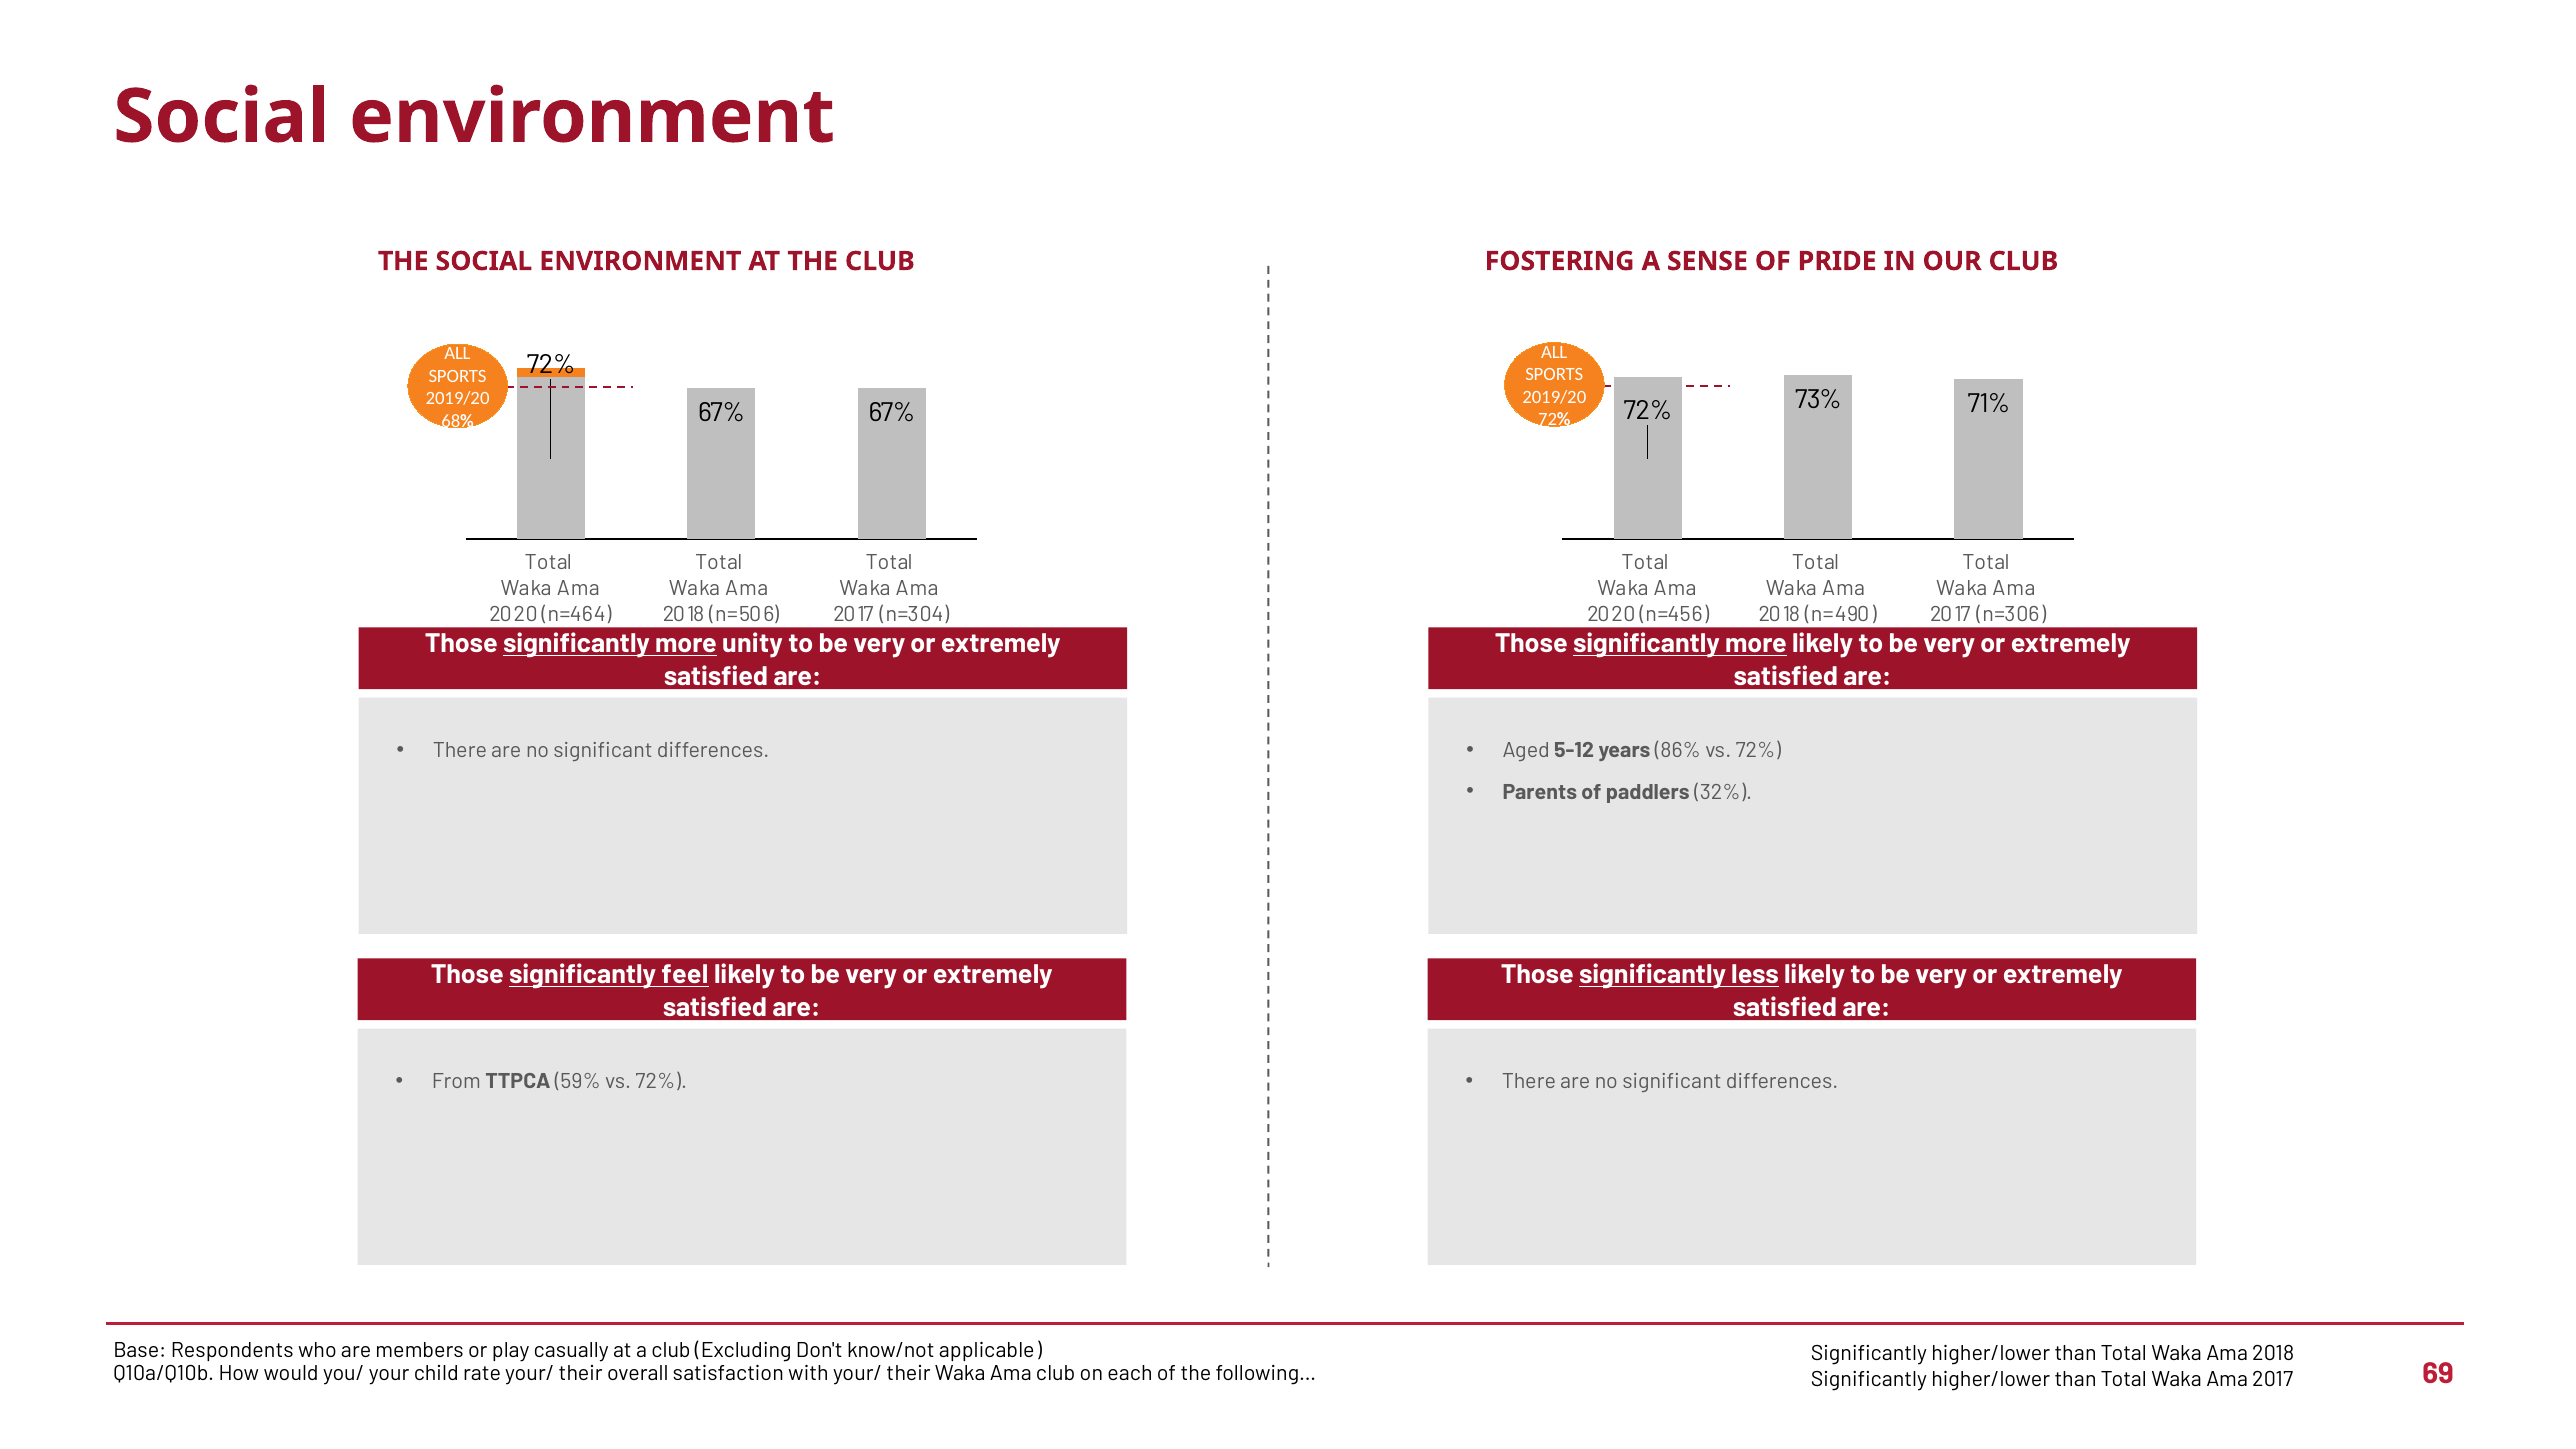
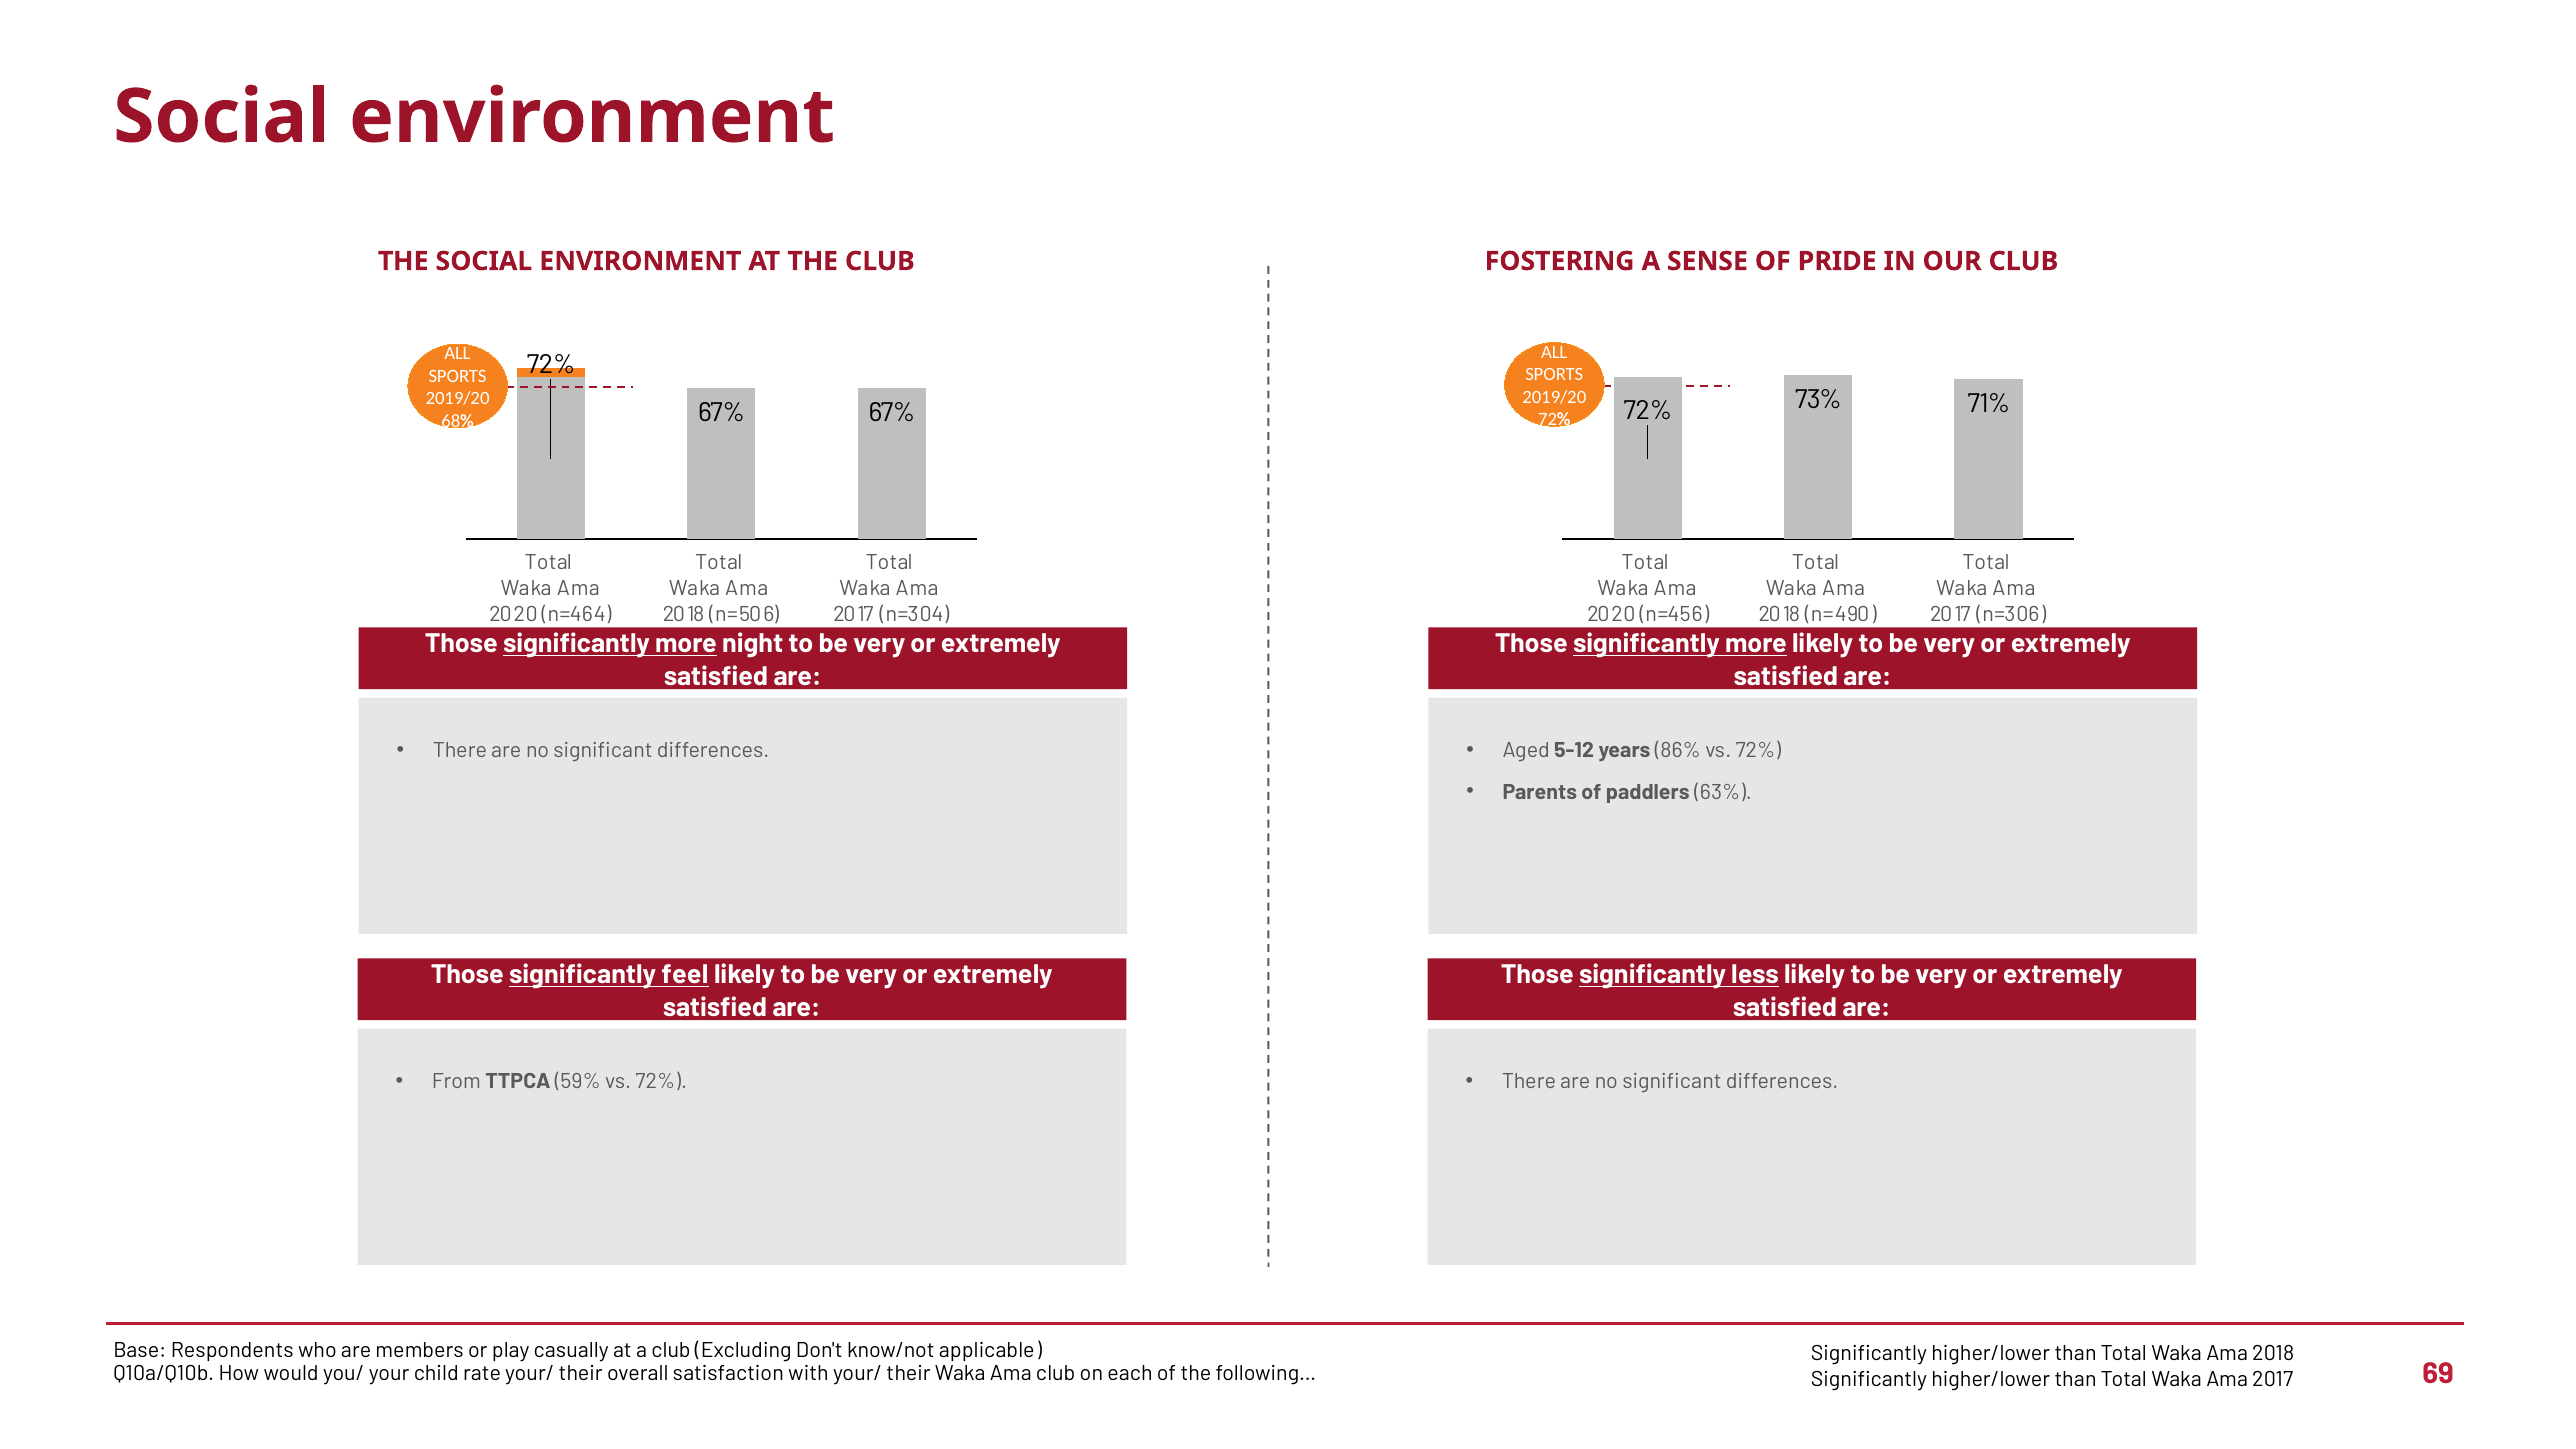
unity: unity -> night
32%: 32% -> 63%
